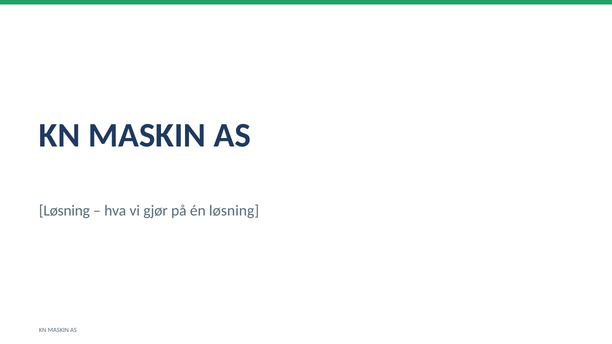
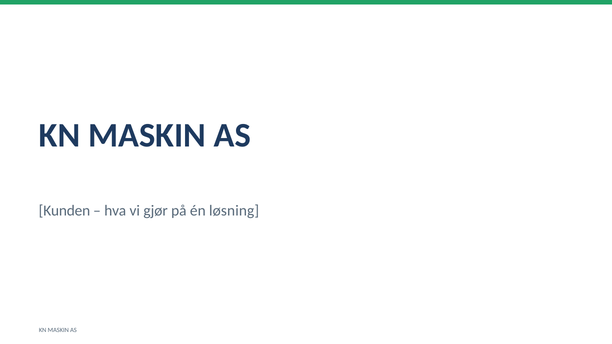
Løsning at (64, 211): Løsning -> Kunden
